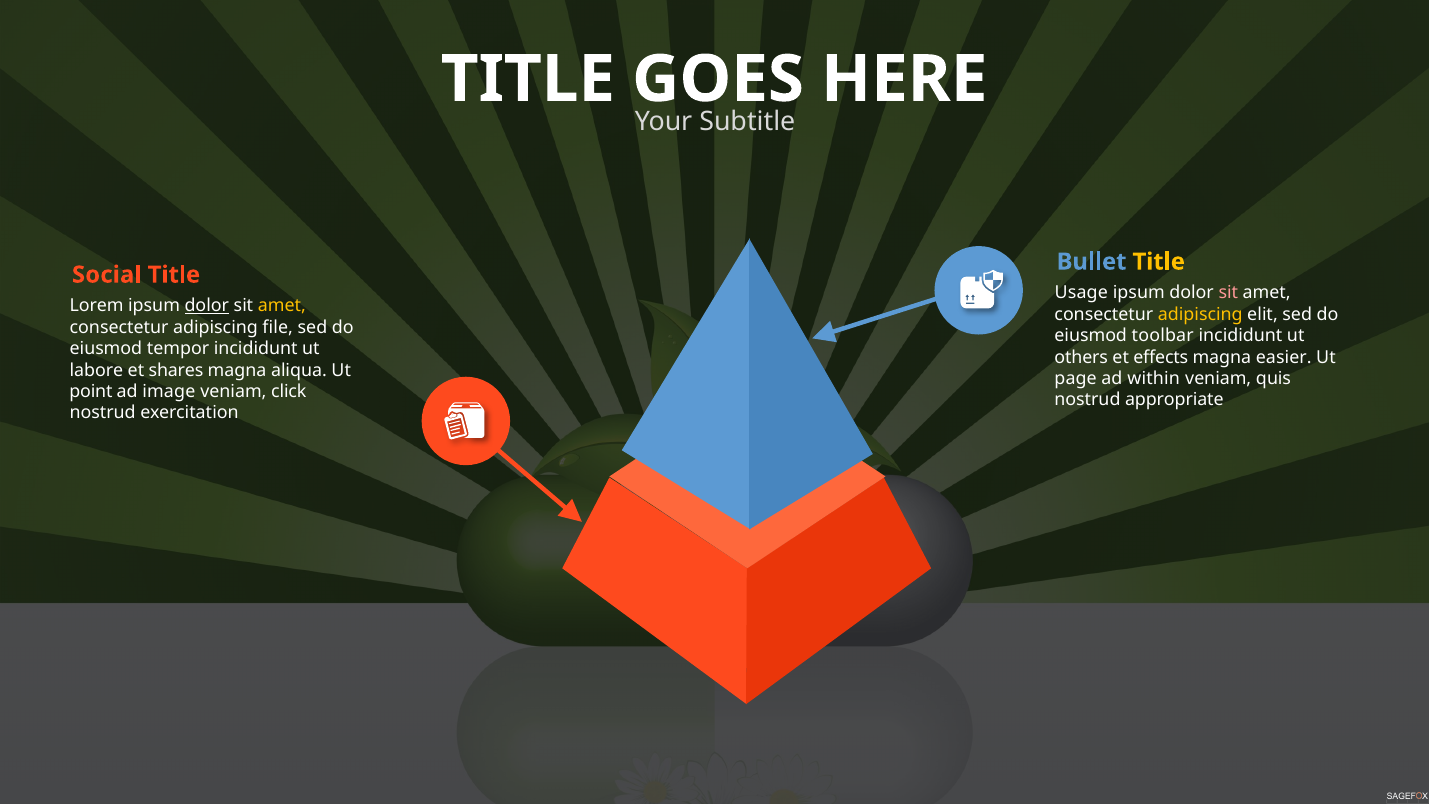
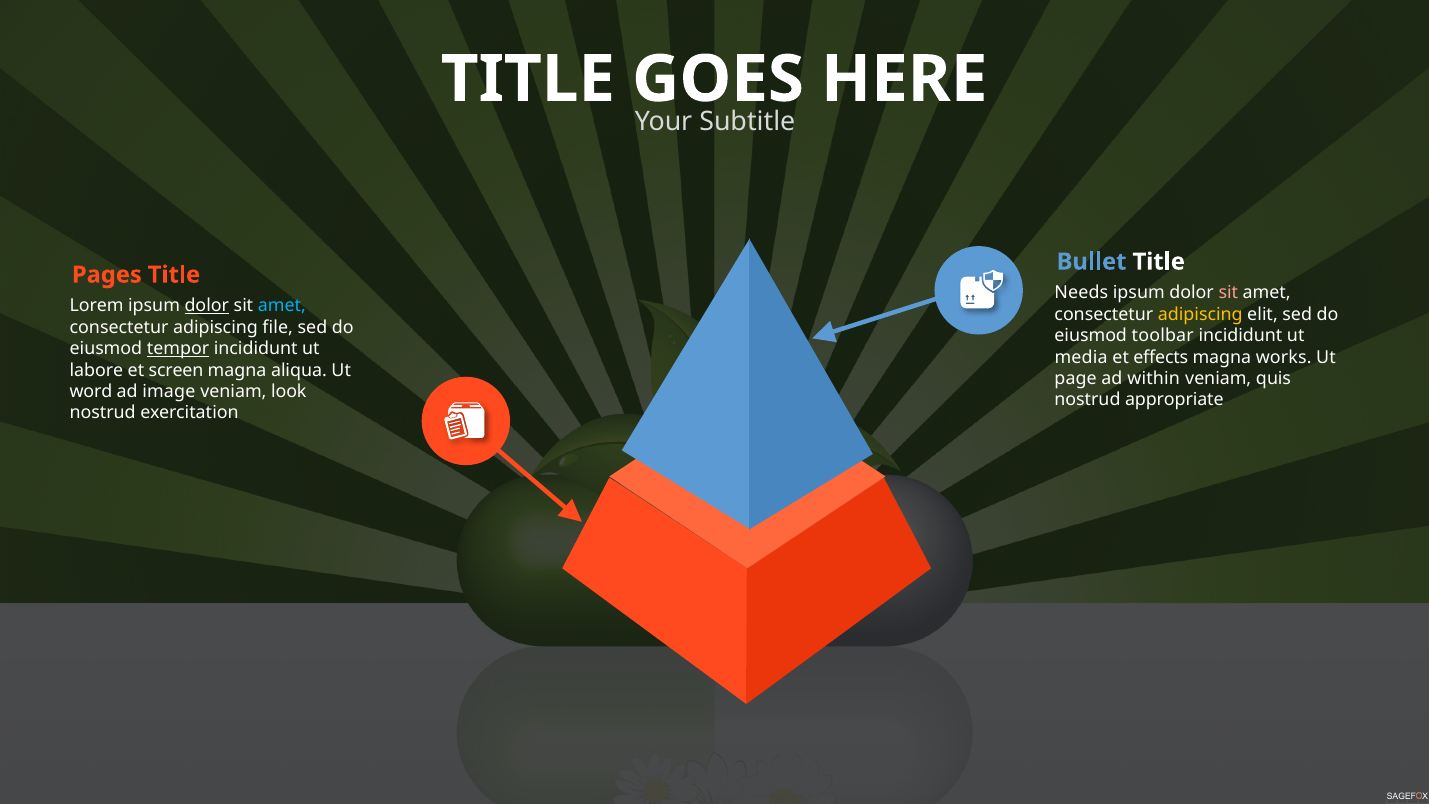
Title at (1159, 262) colour: yellow -> white
Social: Social -> Pages
Usage: Usage -> Needs
amet at (282, 306) colour: yellow -> light blue
tempor underline: none -> present
others: others -> media
easier: easier -> works
shares: shares -> screen
point: point -> word
click: click -> look
